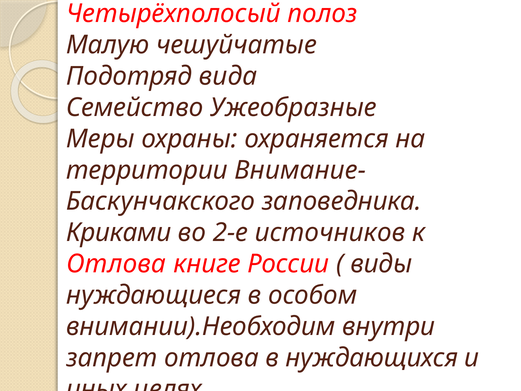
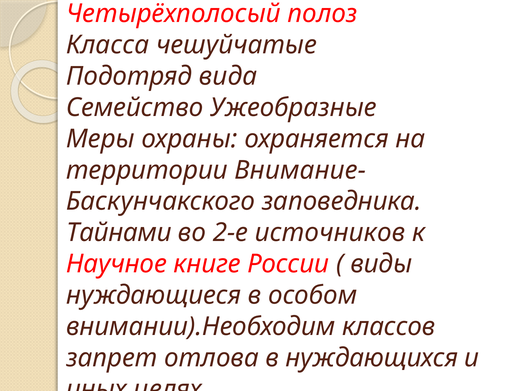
Малую: Малую -> Класса
Криками: Криками -> Тайнами
Отлова at (116, 264): Отлова -> Научное
внутри: внутри -> классов
